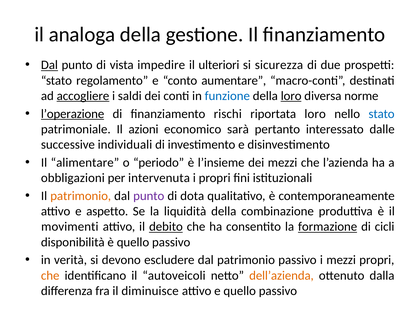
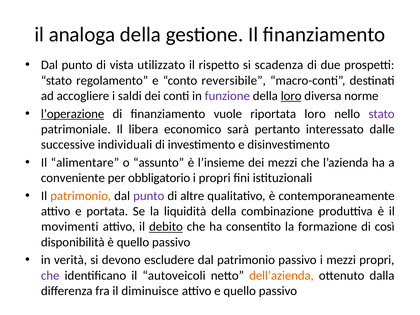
Dal at (49, 65) underline: present -> none
impedire: impedire -> utilizzato
ulteriori: ulteriori -> rispetto
sicurezza: sicurezza -> scadenza
aumentare: aumentare -> reversibile
accogliere underline: present -> none
funzione colour: blue -> purple
rischi: rischi -> vuole
stato at (382, 114) colour: blue -> purple
azioni: azioni -> libera
periodo: periodo -> assunto
obbligazioni: obbligazioni -> conveniente
intervenuta: intervenuta -> obbligatorio
dota: dota -> altre
aspetto: aspetto -> portata
formazione underline: present -> none
cicli: cicli -> così
che at (50, 275) colour: orange -> purple
